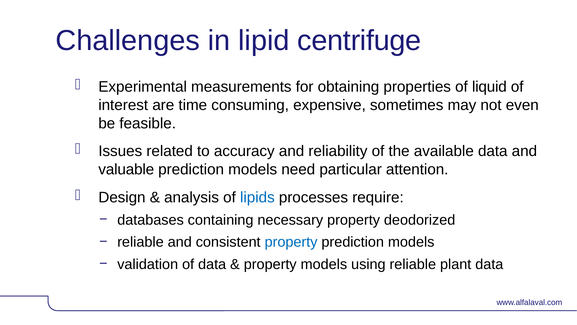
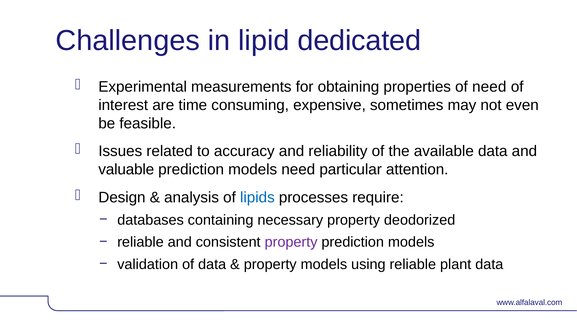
centrifuge: centrifuge -> dedicated
of liquid: liquid -> need
property at (291, 242) colour: blue -> purple
